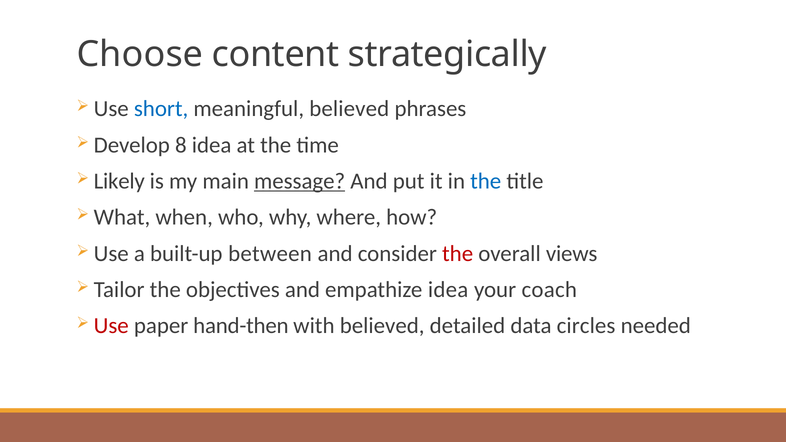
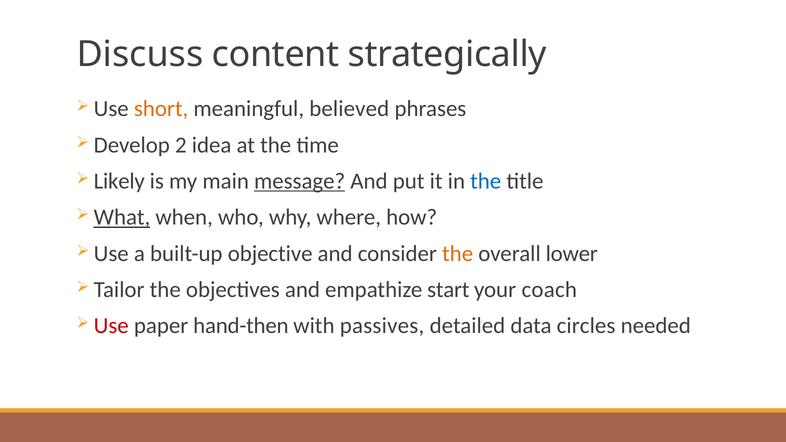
Choose: Choose -> Discuss
short colour: blue -> orange
8: 8 -> 2
What underline: none -> present
between: between -> objective
the at (458, 254) colour: red -> orange
views: views -> lower
empathize idea: idea -> start
with believed: believed -> passives
